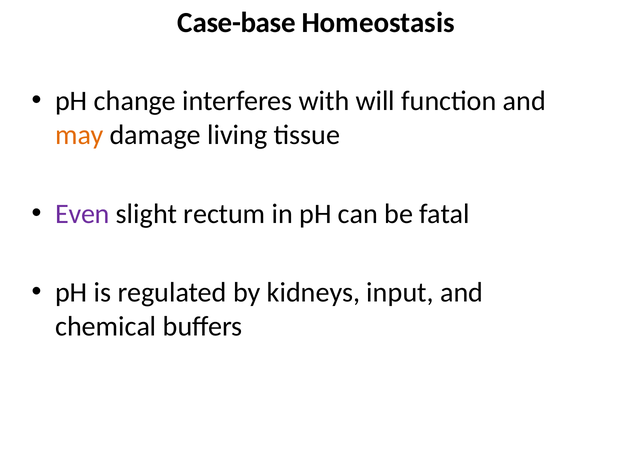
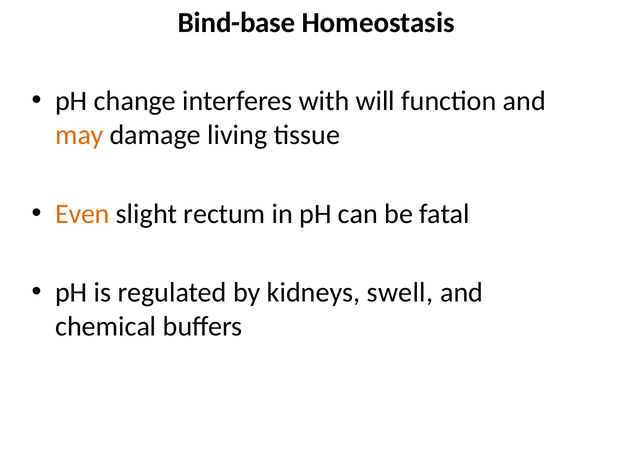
Case-base: Case-base -> Bind-base
Even colour: purple -> orange
input: input -> swell
